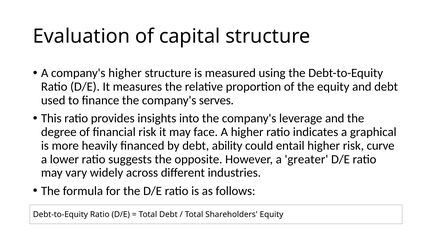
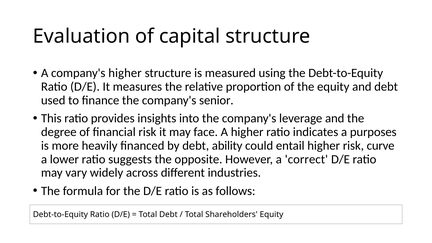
serves: serves -> senior
graphical: graphical -> purposes
greater: greater -> correct
